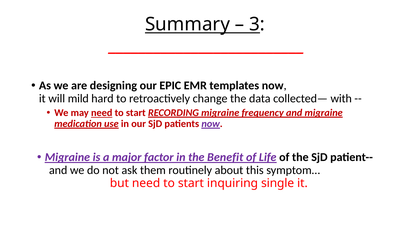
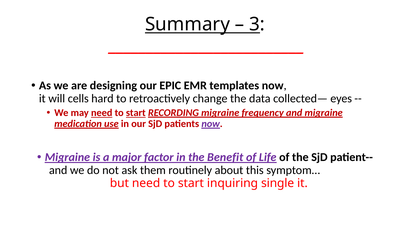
mild: mild -> cells
with: with -> eyes
start at (136, 113) underline: none -> present
